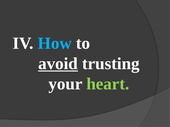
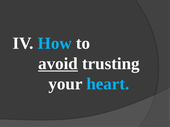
heart colour: light green -> light blue
